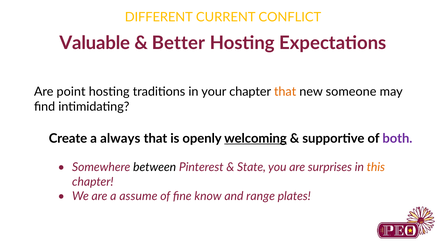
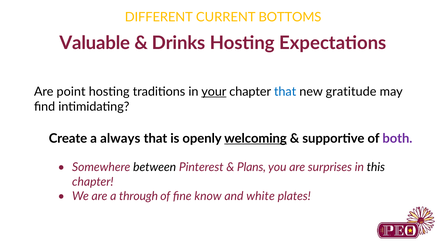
CONFLICT: CONFLICT -> BOTTOMS
Better: Better -> Drinks
your underline: none -> present
that at (285, 92) colour: orange -> blue
someone: someone -> gratitude
State: State -> Plans
this colour: orange -> black
assume: assume -> through
range: range -> white
